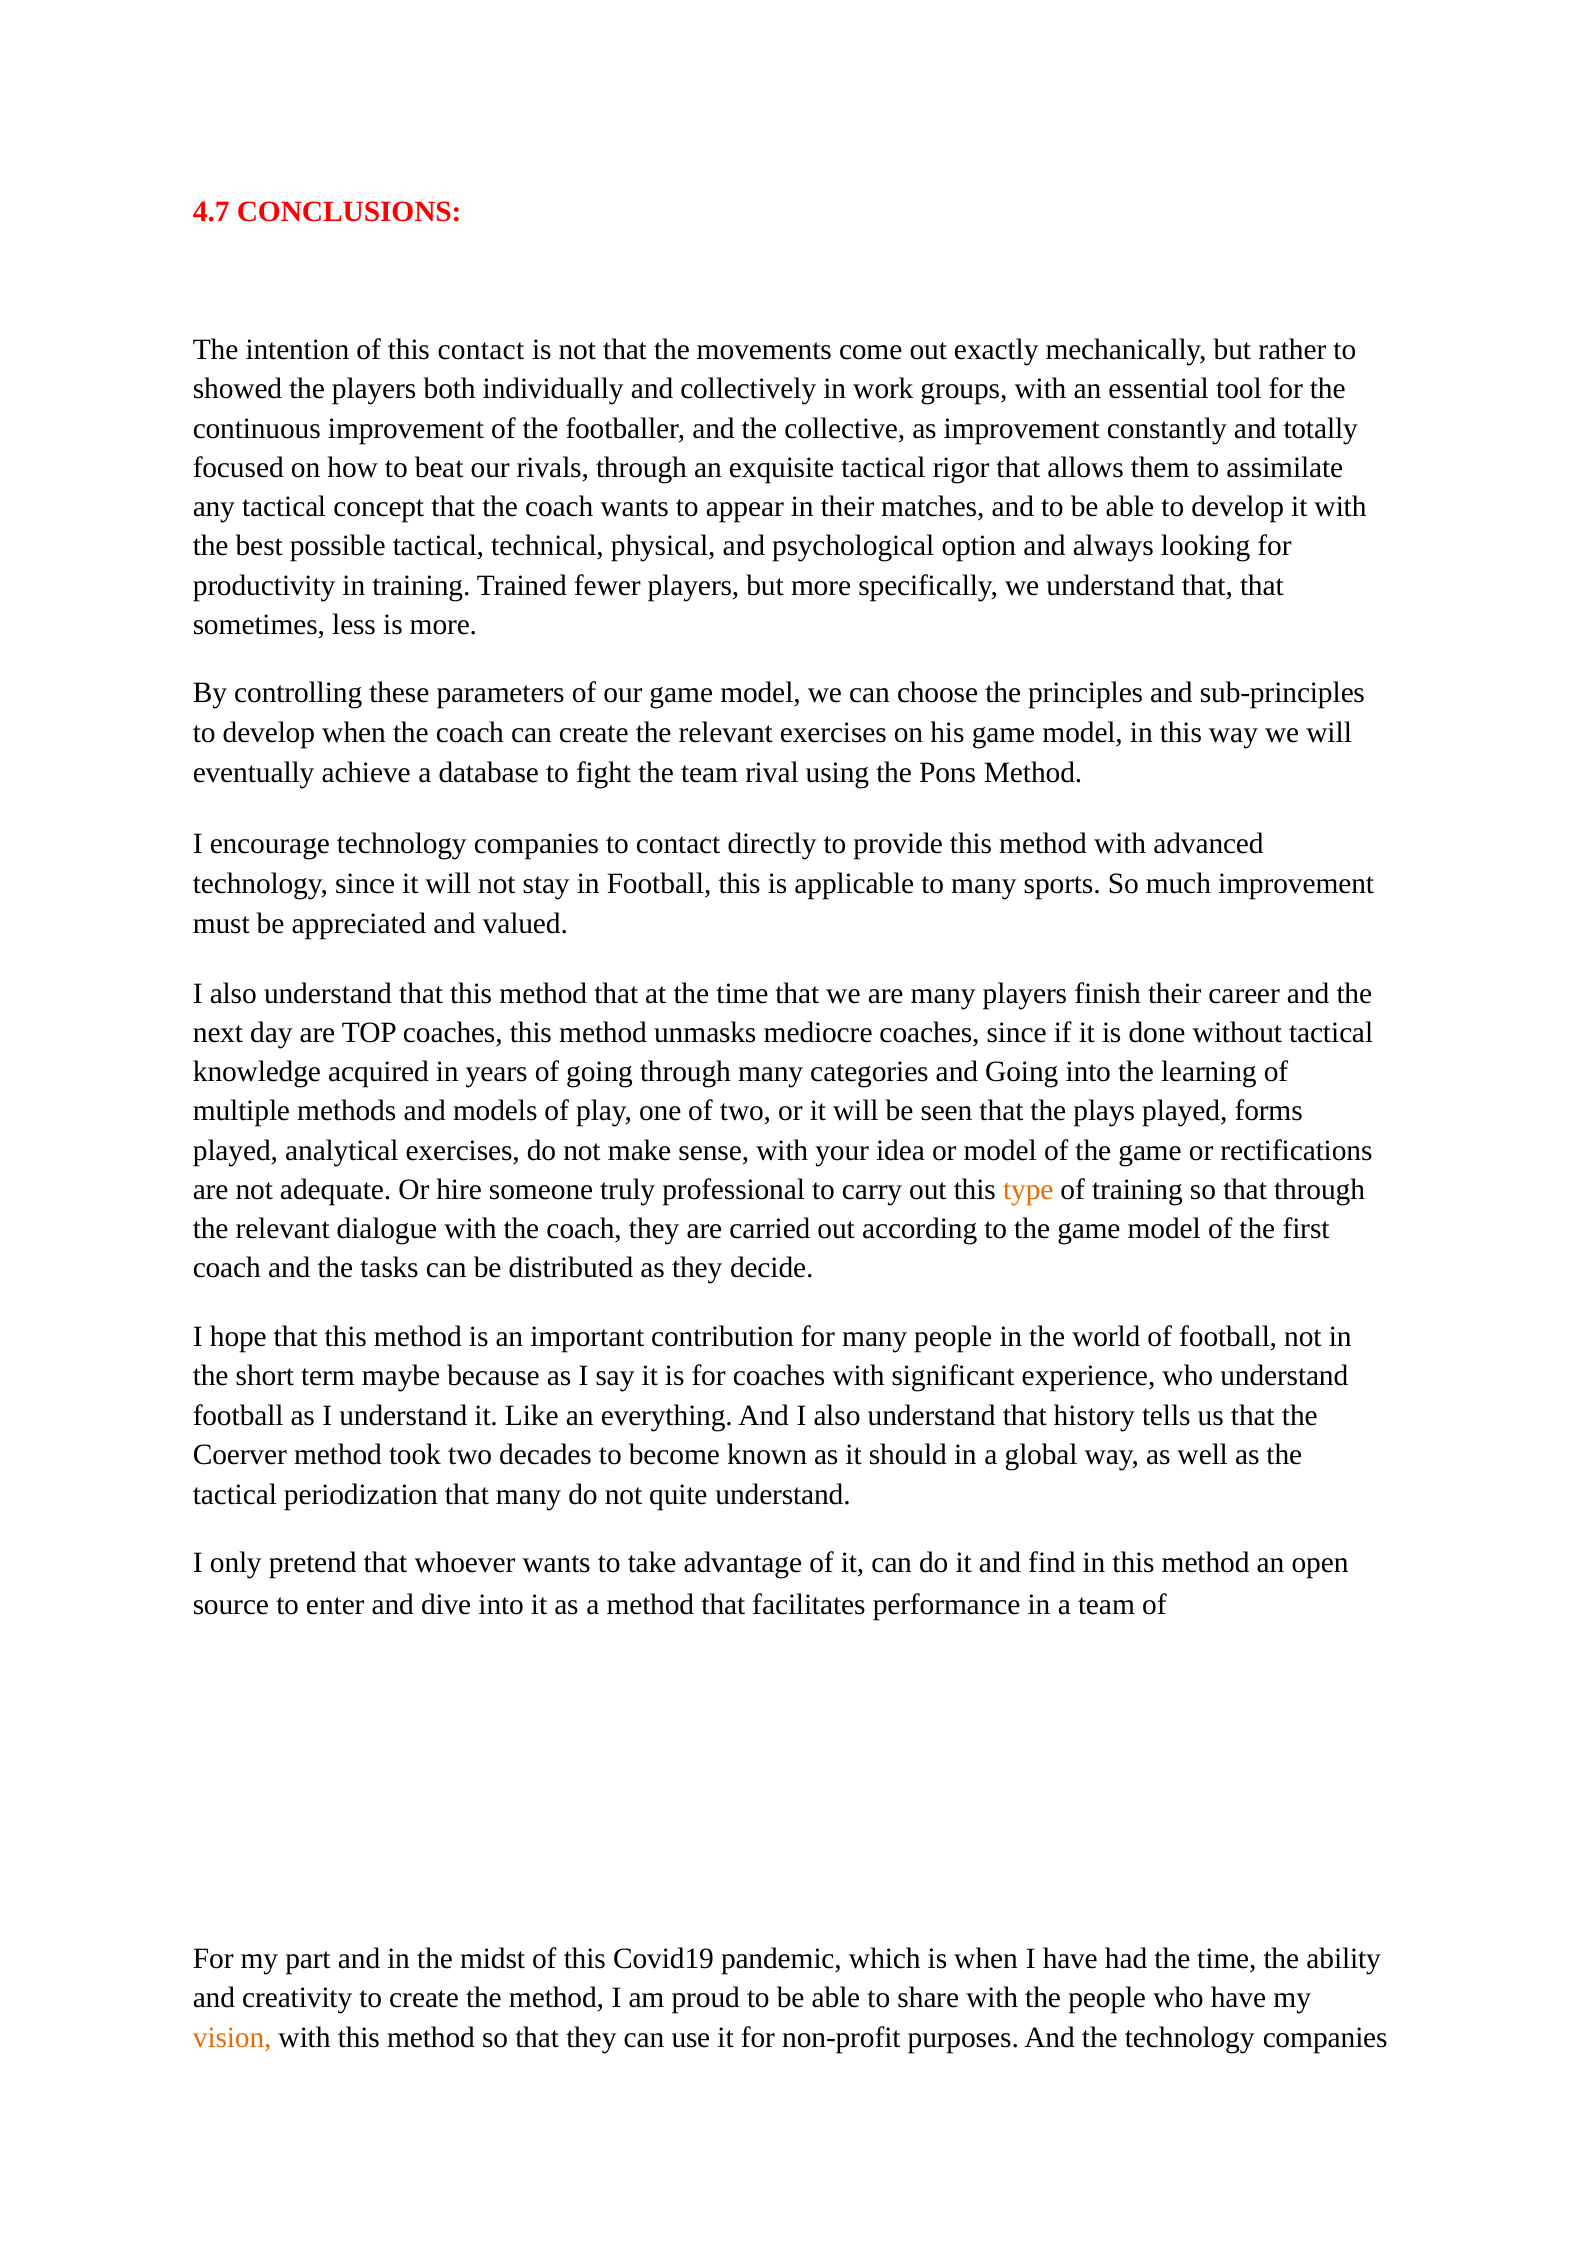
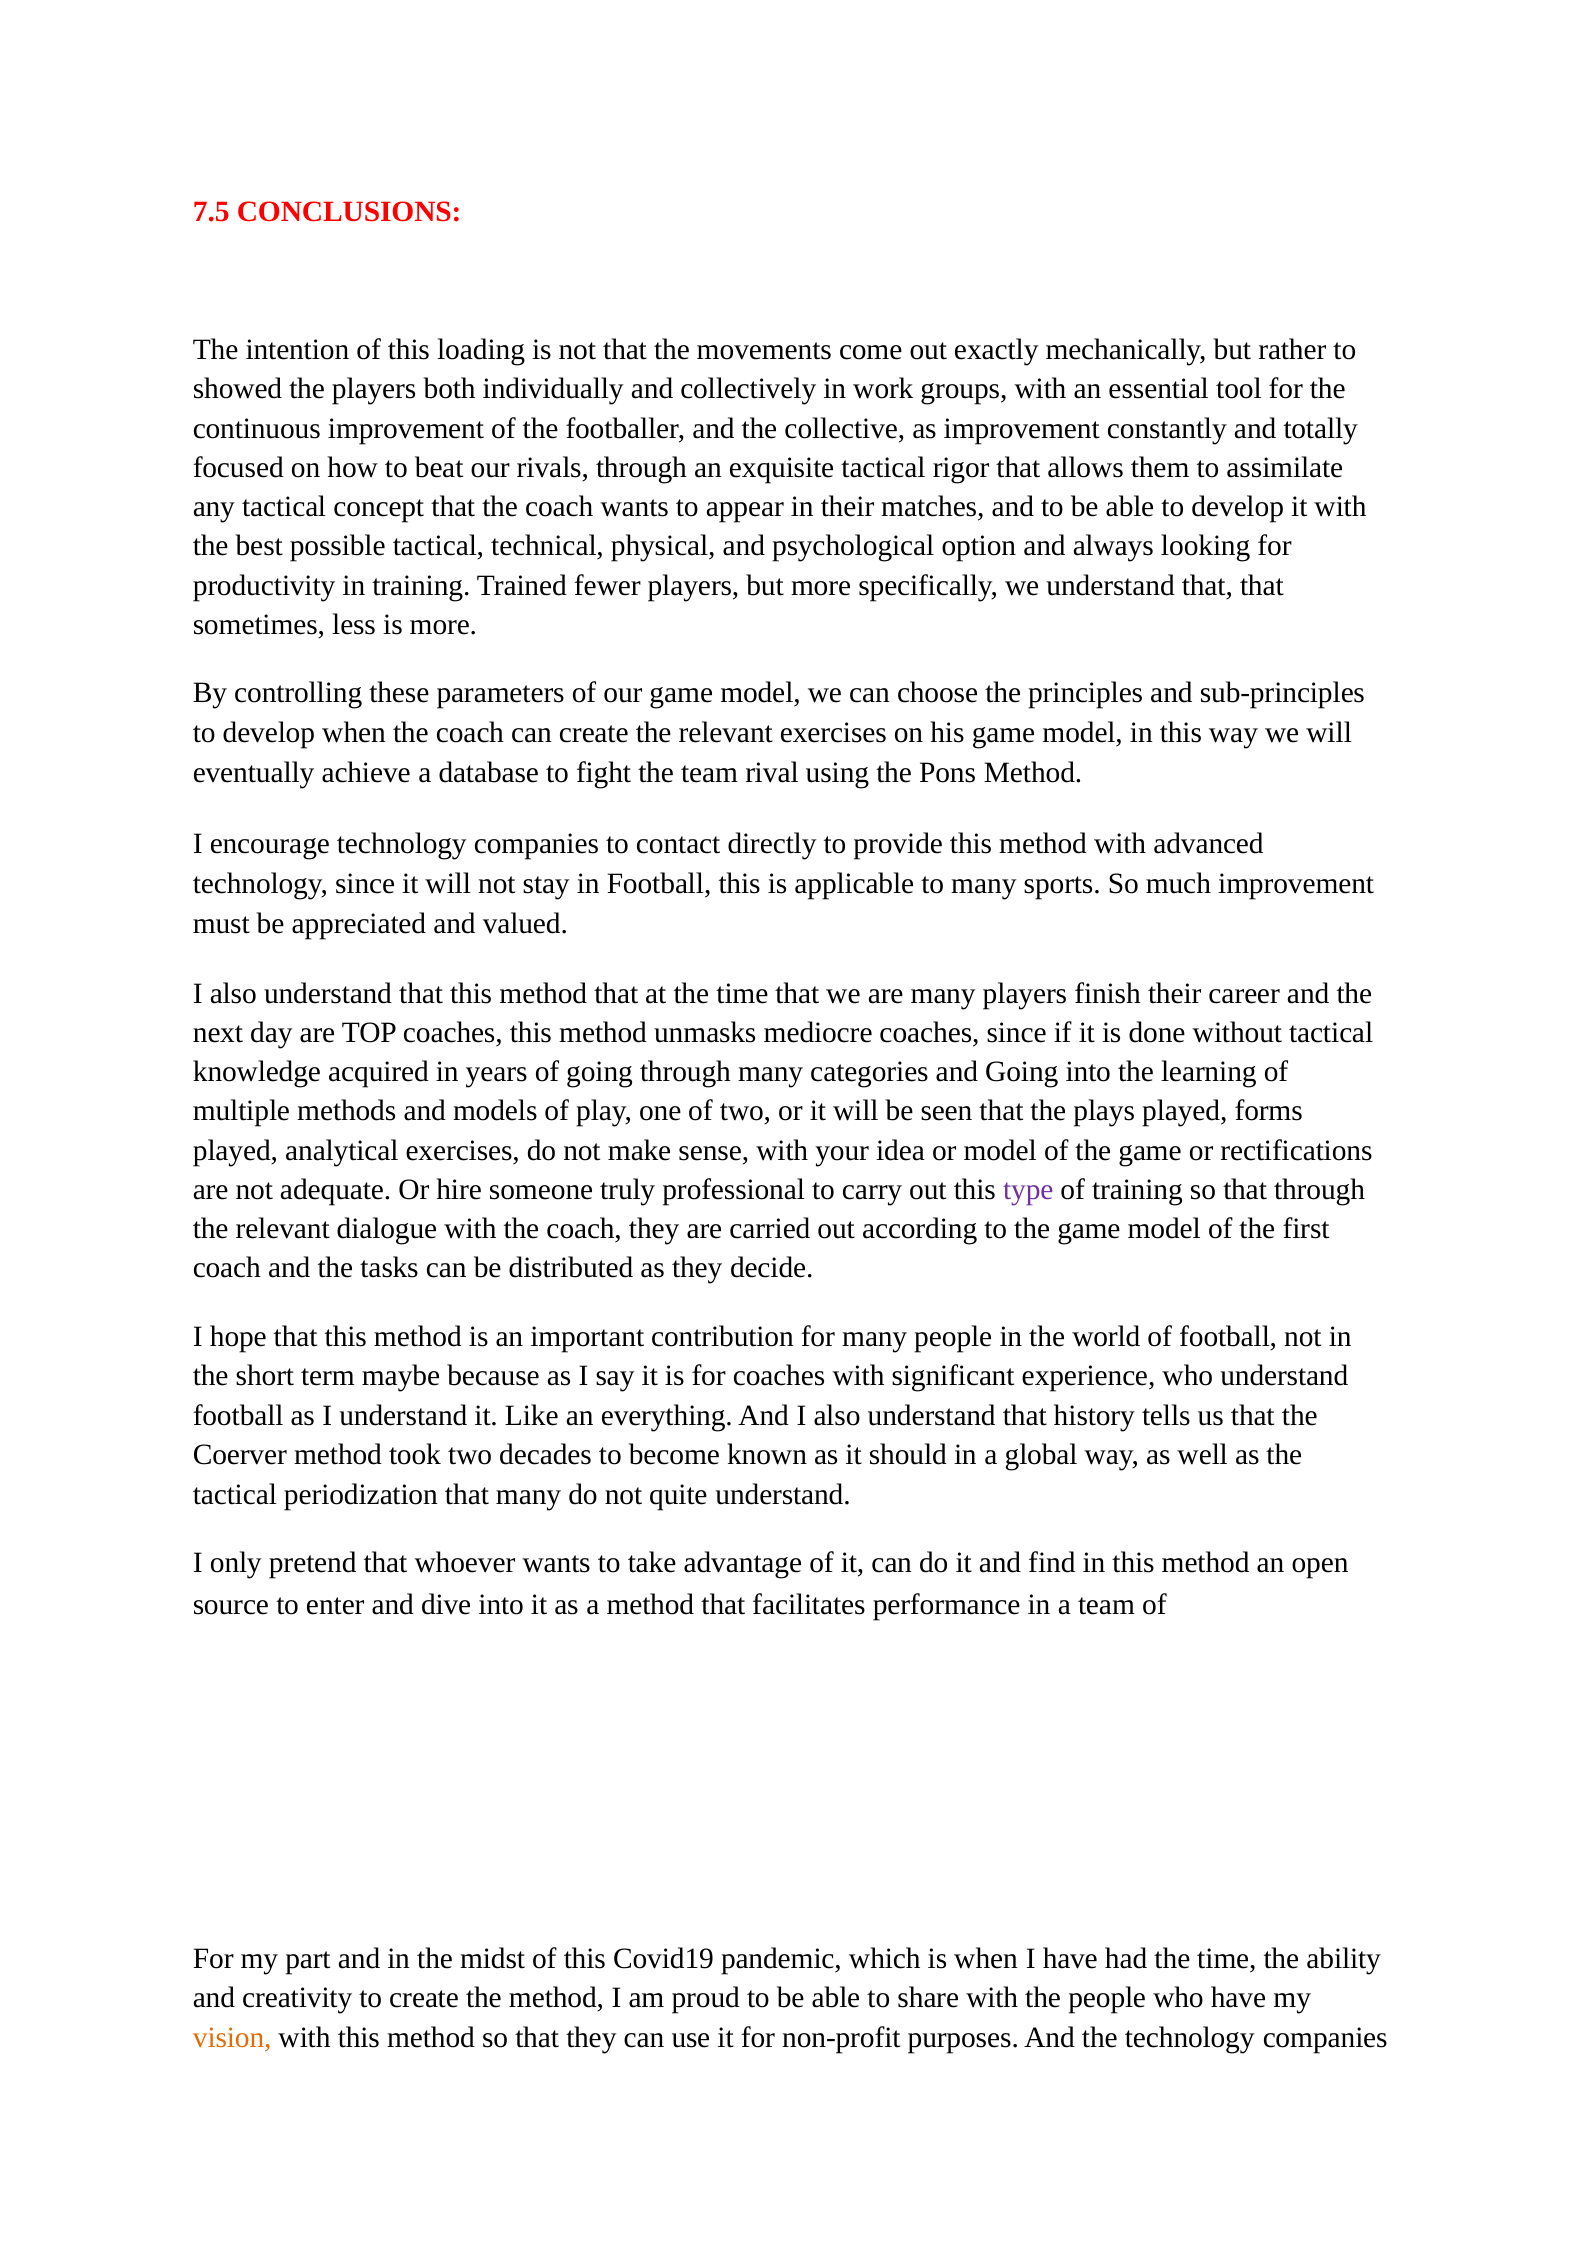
4.7: 4.7 -> 7.5
this contact: contact -> loading
type colour: orange -> purple
